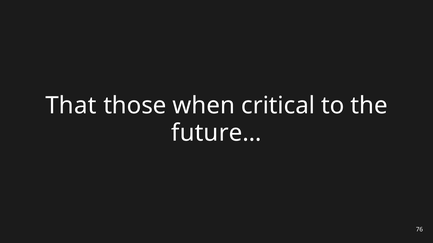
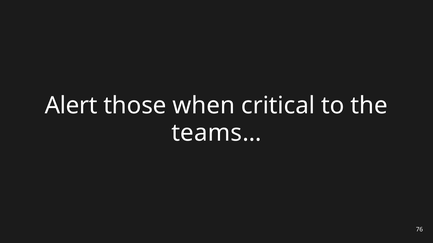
That: That -> Alert
future…: future… -> teams…
